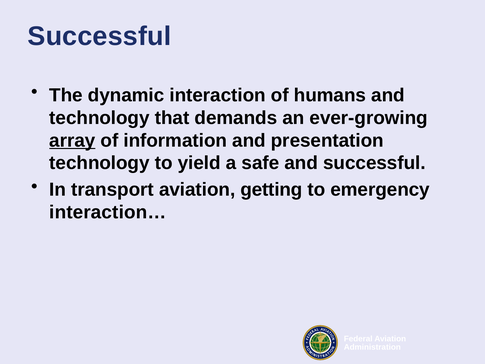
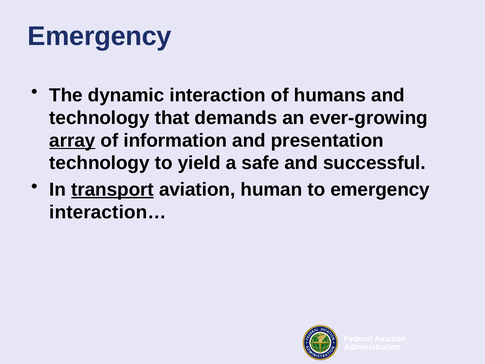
Successful at (99, 36): Successful -> Emergency
transport underline: none -> present
getting: getting -> human
